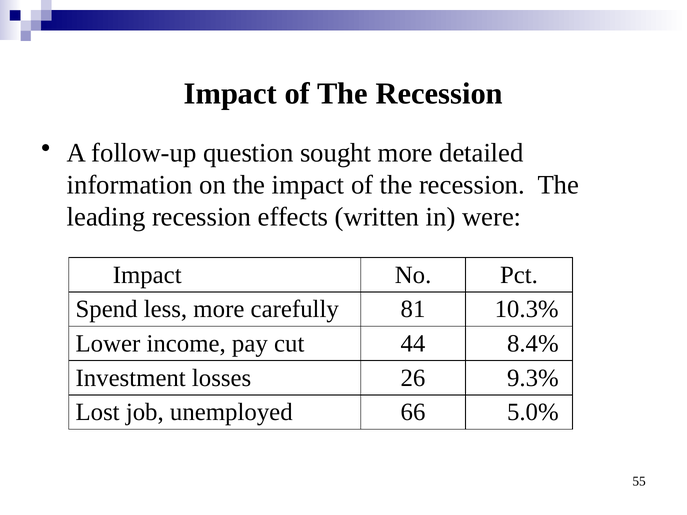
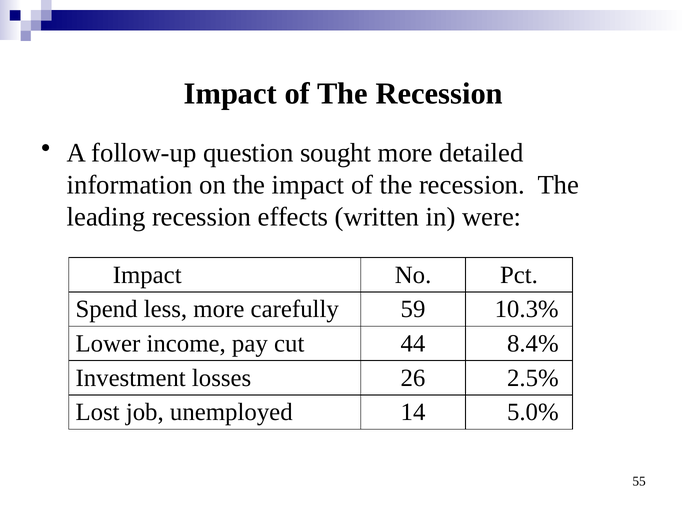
81: 81 -> 59
9.3%: 9.3% -> 2.5%
66: 66 -> 14
